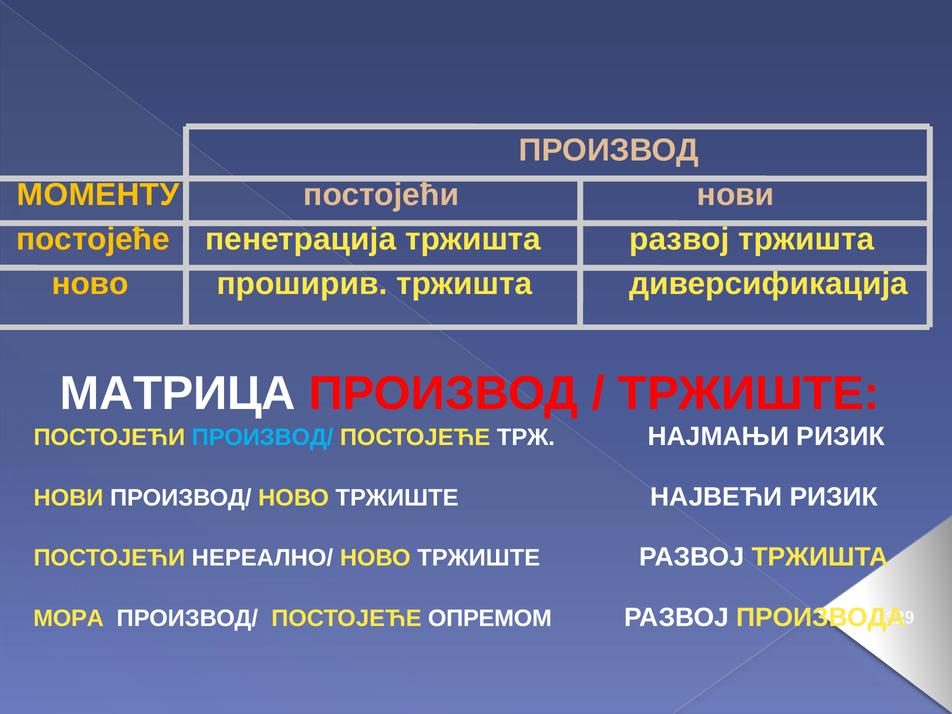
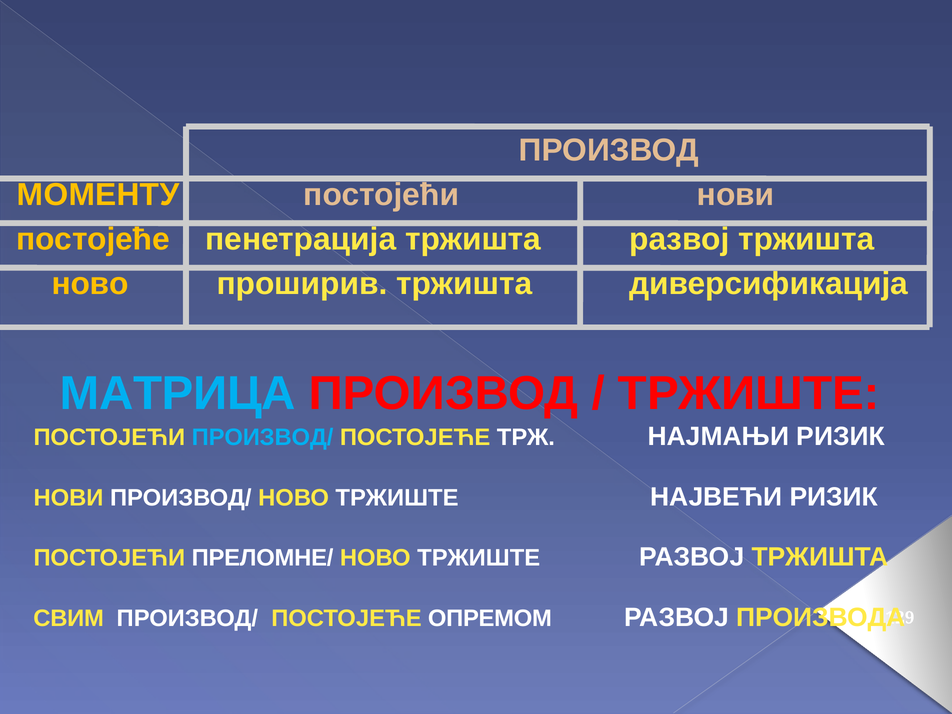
МАТРИЦА colour: white -> light blue
НЕРЕАЛНО/: НЕРЕАЛНО/ -> ПРЕЛОМНЕ/
МОРА: МОРА -> СВИМ
